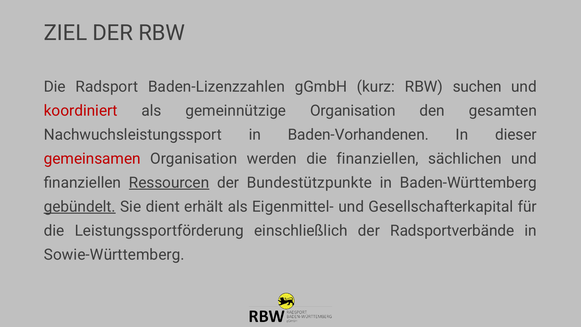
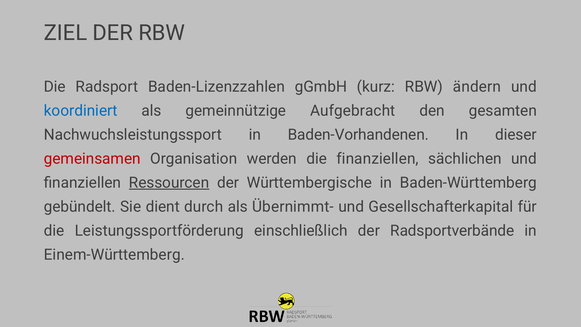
suchen: suchen -> ändern
koordiniert colour: red -> blue
gemeinnützige Organisation: Organisation -> Aufgebracht
Bundestützpunkte: Bundestützpunkte -> Württembergische
gebündelt underline: present -> none
erhält: erhält -> durch
Eigenmittel-: Eigenmittel- -> Übernimmt-
Sowie-Württemberg: Sowie-Württemberg -> Einem-Württemberg
